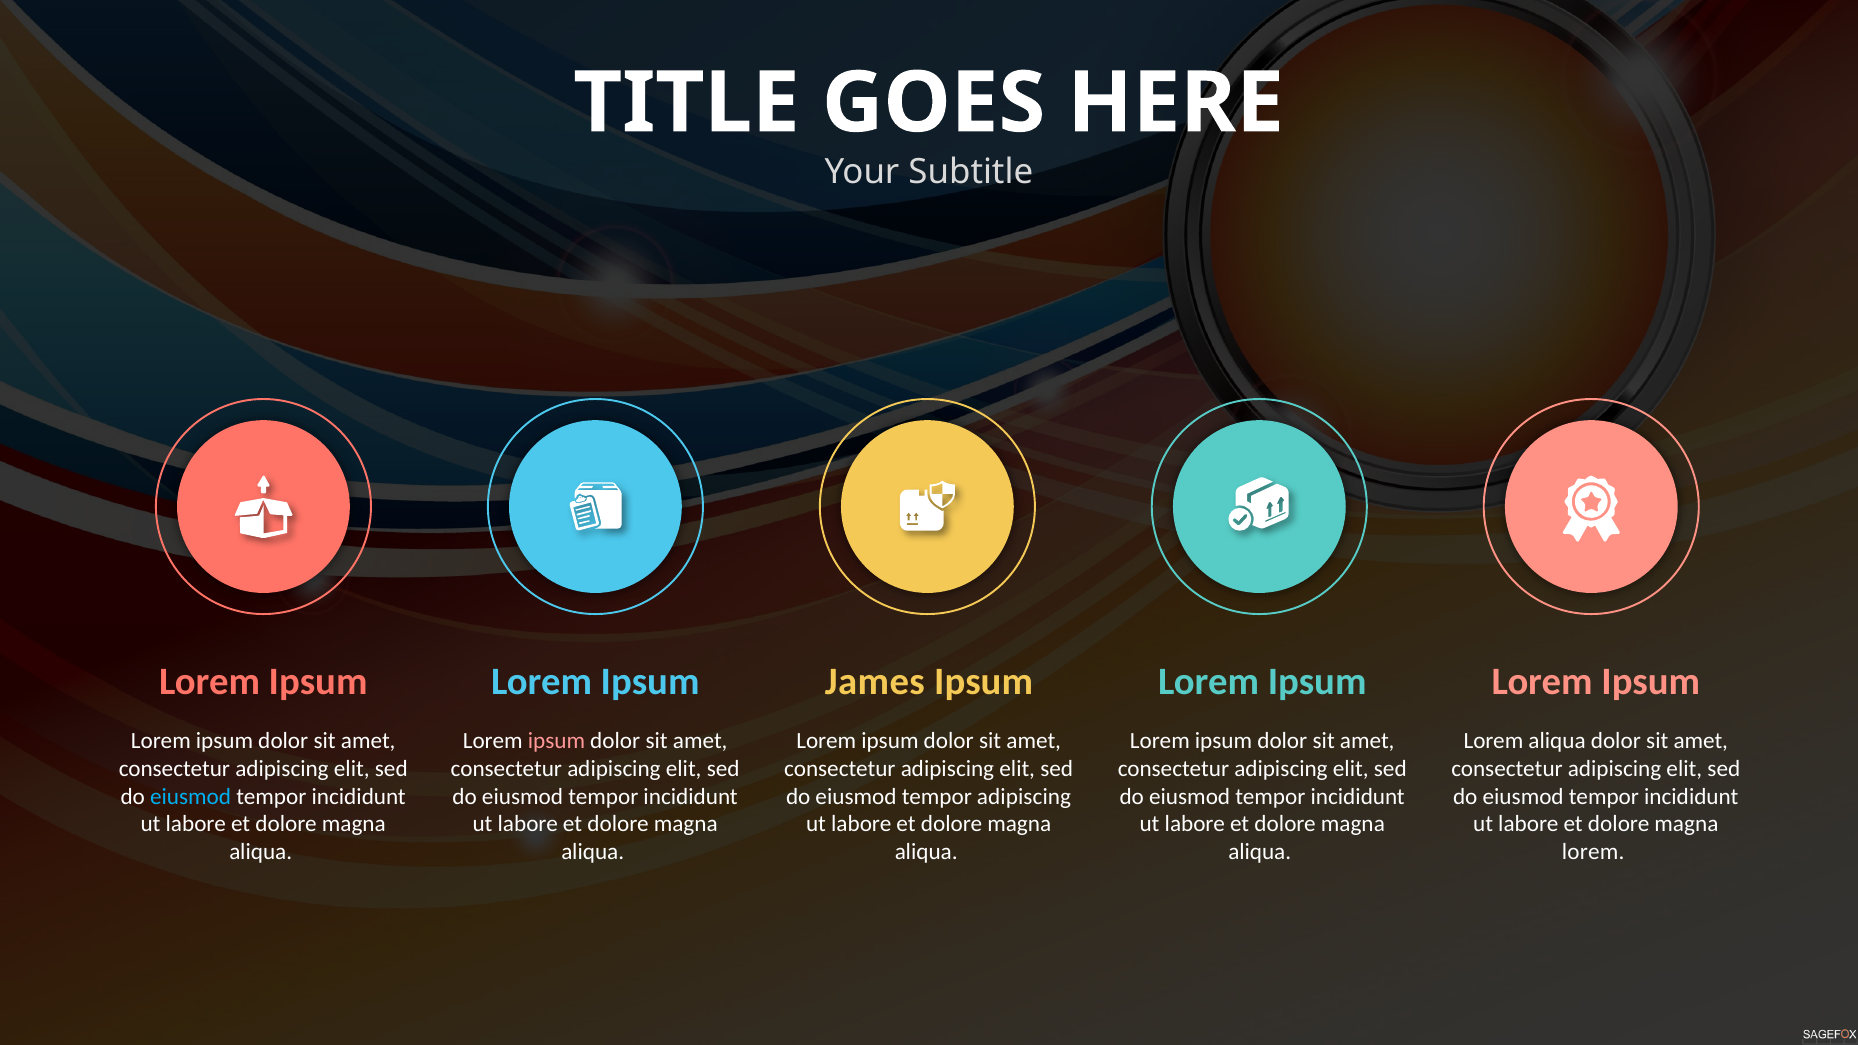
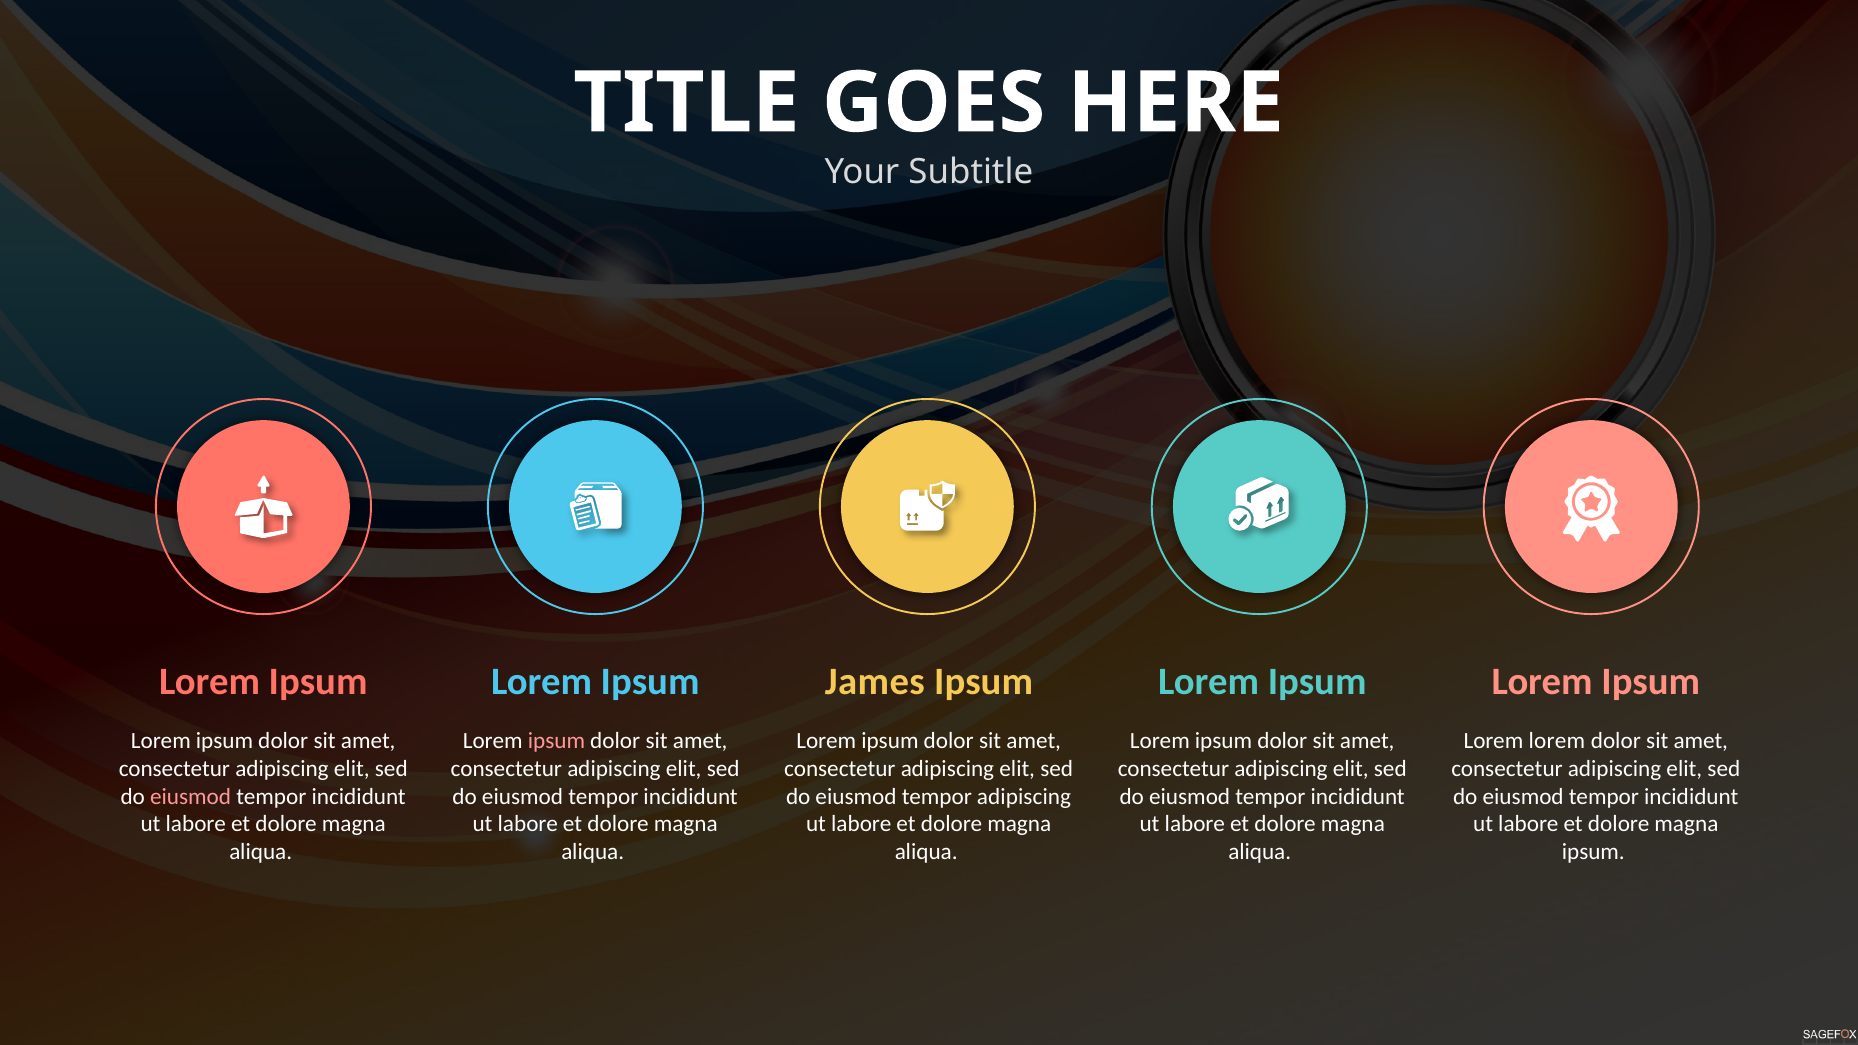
Lorem aliqua: aliqua -> lorem
eiusmod at (191, 797) colour: light blue -> pink
lorem at (1593, 852): lorem -> ipsum
